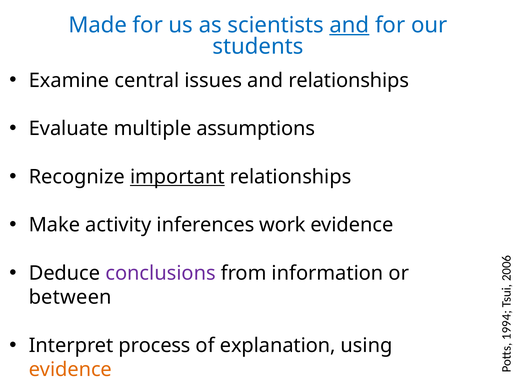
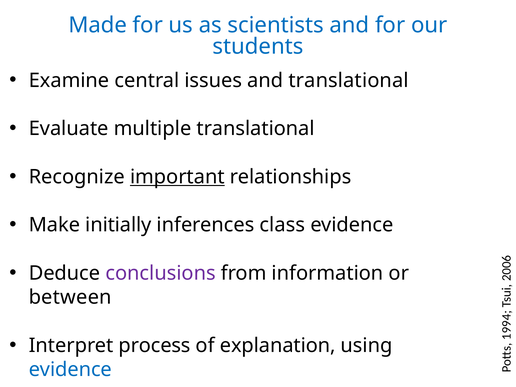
and at (349, 25) underline: present -> none
and relationships: relationships -> translational
multiple assumptions: assumptions -> translational
activity: activity -> initially
work: work -> class
evidence at (70, 370) colour: orange -> blue
